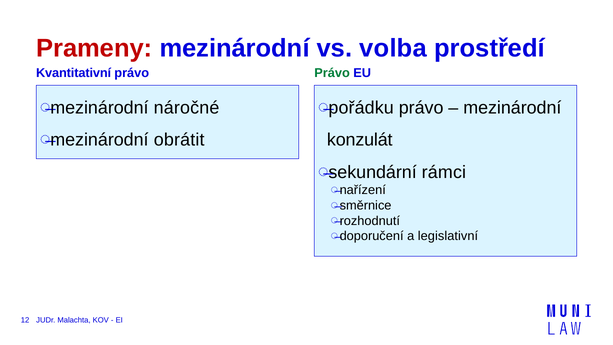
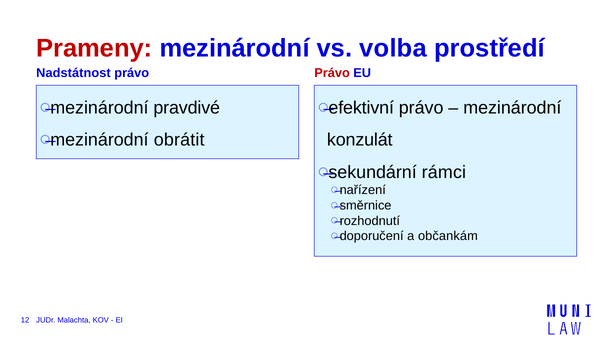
Právo at (332, 73) colour: green -> red
Kvantitativní: Kvantitativní -> Nadstátnost
pořádku: pořádku -> efektivní
náročné: náročné -> pravdivé
legislativní: legislativní -> občankám
